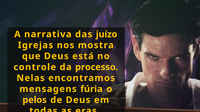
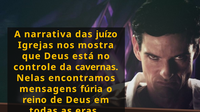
processo: processo -> cavernas
pelos: pelos -> reino
